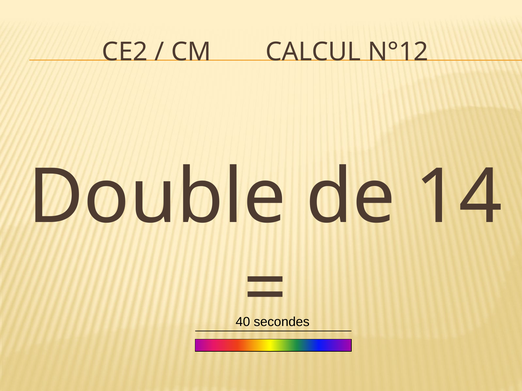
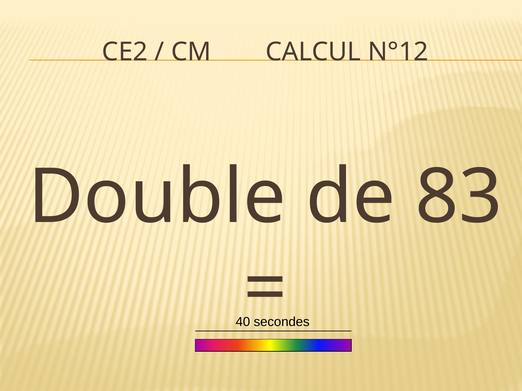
14: 14 -> 83
